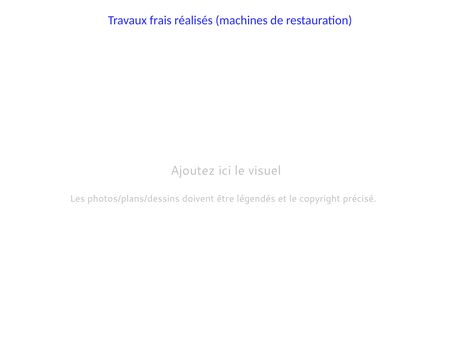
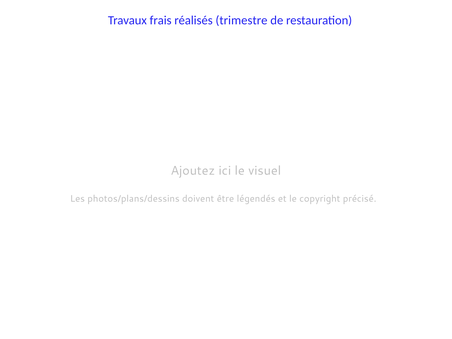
machines: machines -> trimestre
